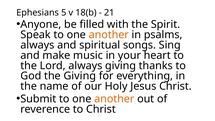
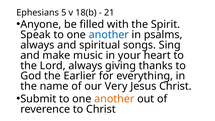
another at (109, 35) colour: orange -> blue
the Giving: Giving -> Earlier
Holy: Holy -> Very
